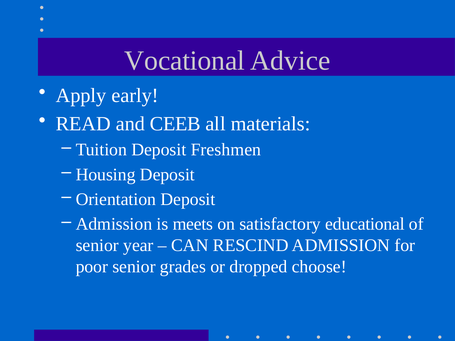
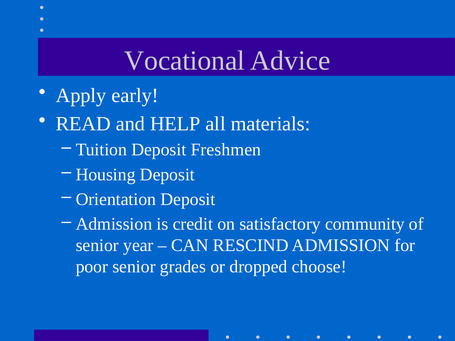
CEEB: CEEB -> HELP
meets: meets -> credit
educational: educational -> community
